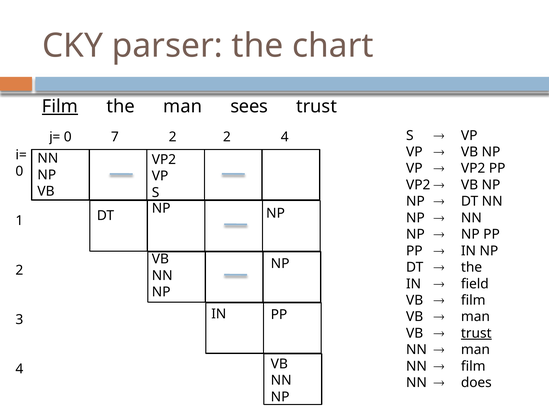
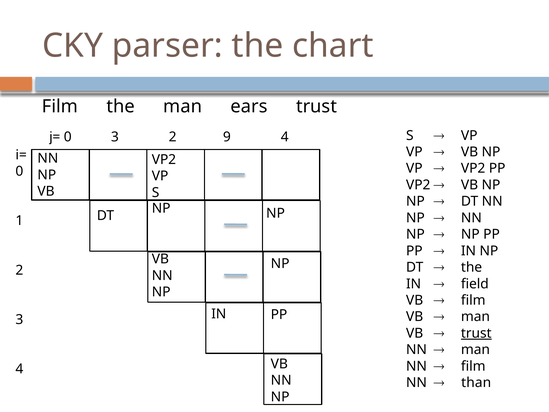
Film at (60, 106) underline: present -> none
sees: sees -> ears
0 7: 7 -> 3
2 2: 2 -> 9
does: does -> than
